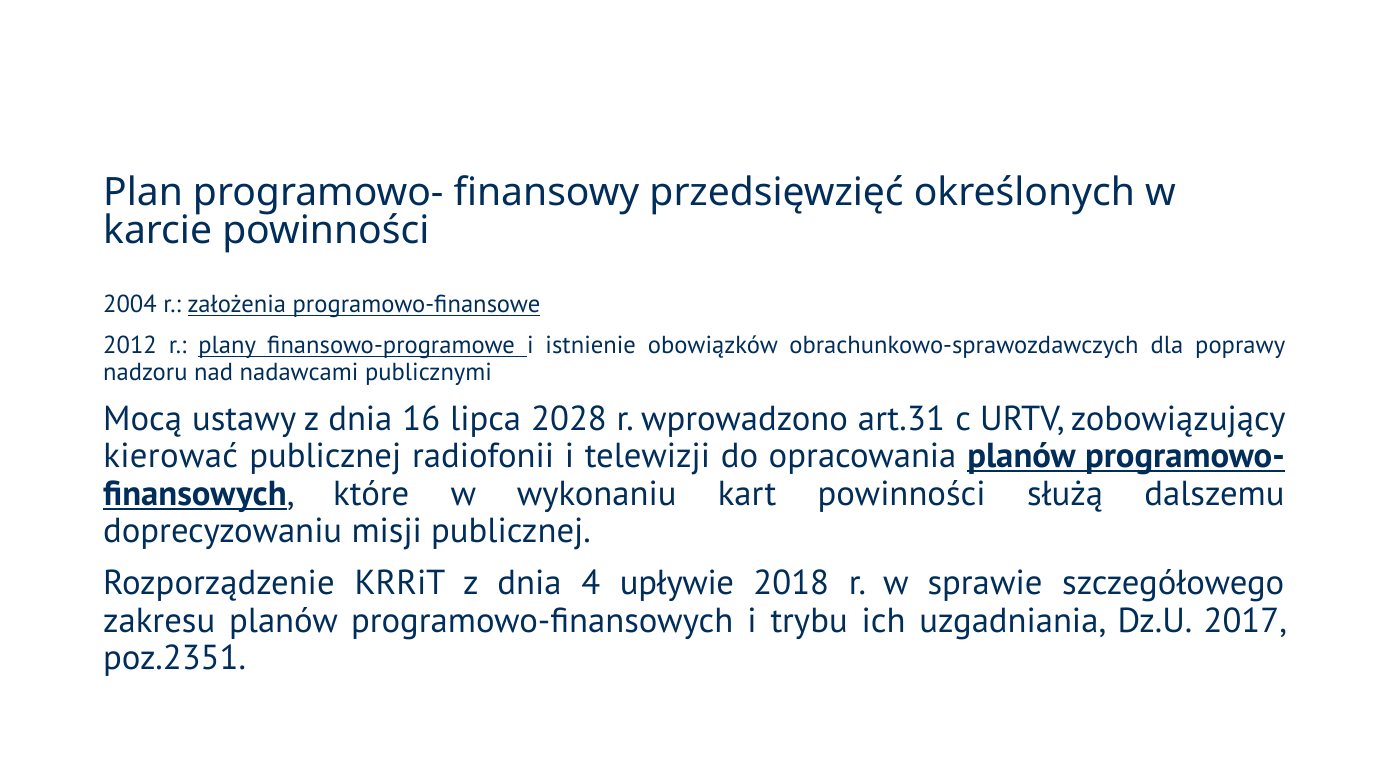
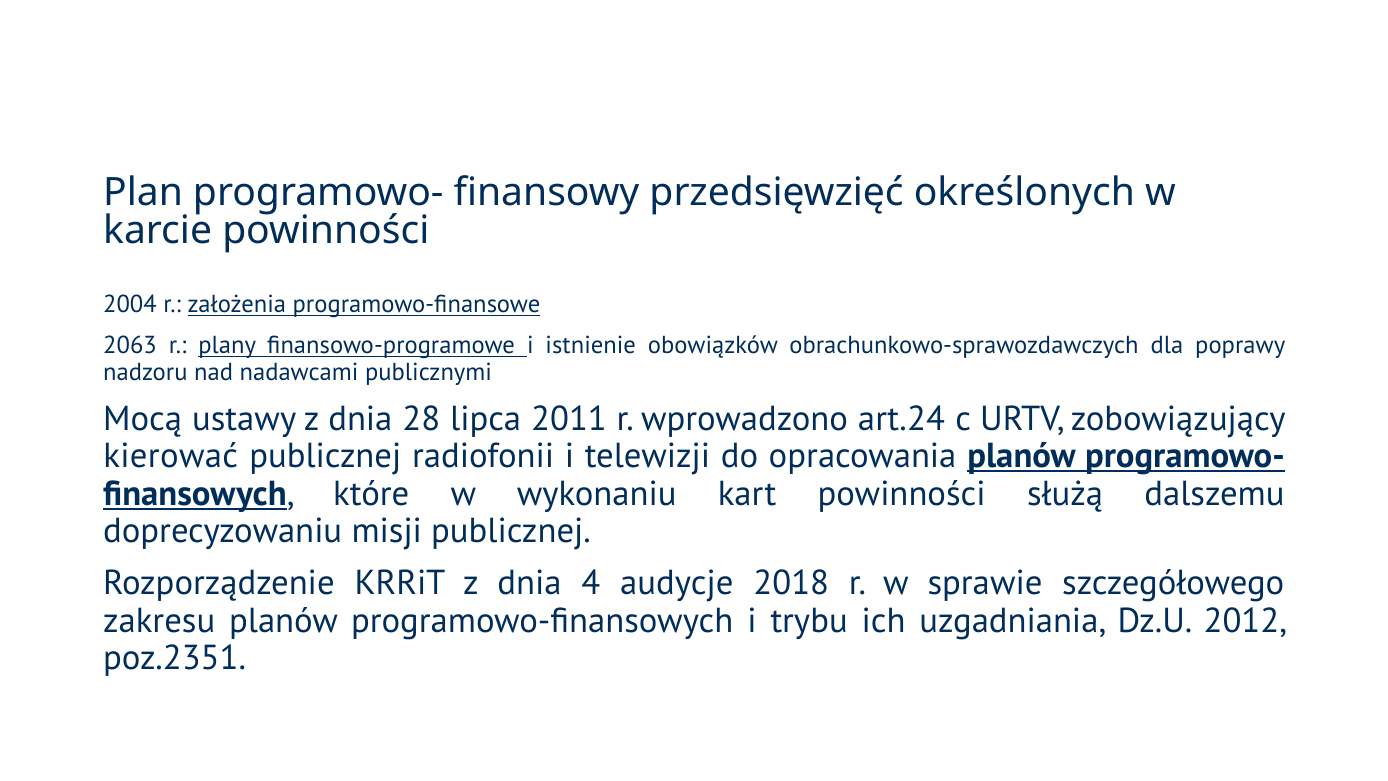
2012: 2012 -> 2063
16: 16 -> 28
2028: 2028 -> 2011
art.31: art.31 -> art.24
upływie: upływie -> audycje
2017: 2017 -> 2012
